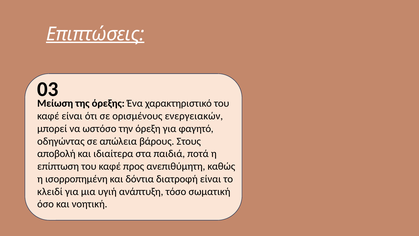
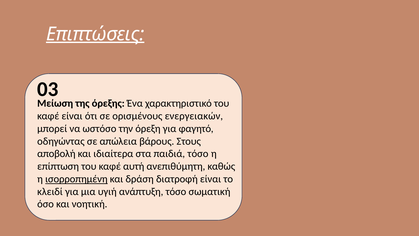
παιδιά ποτά: ποτά -> τόσο
προς: προς -> αυτή
ισορροπημένη underline: none -> present
δόντια: δόντια -> δράση
